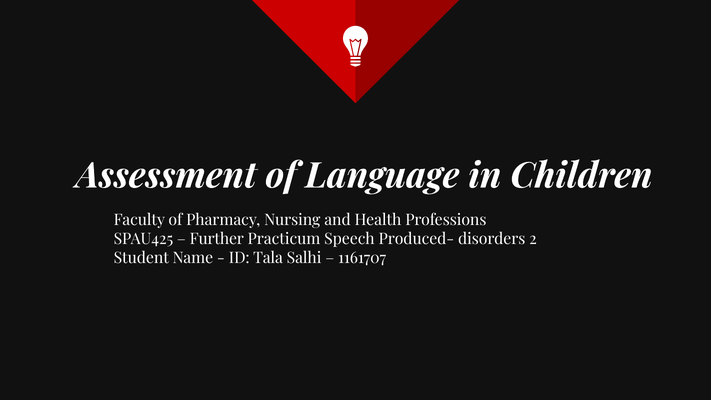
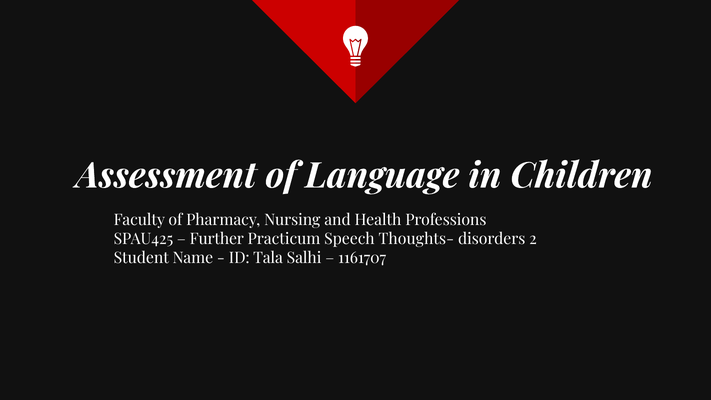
Produced-: Produced- -> Thoughts-
